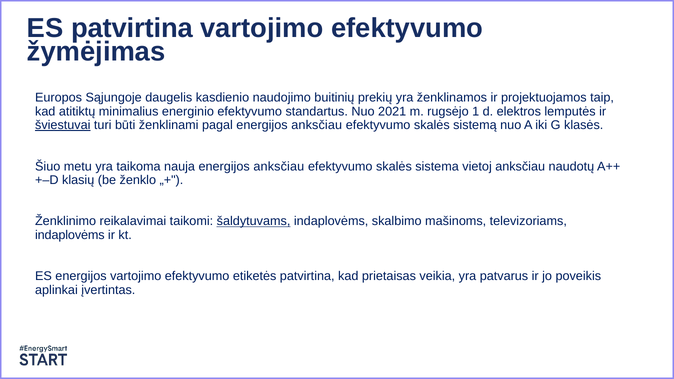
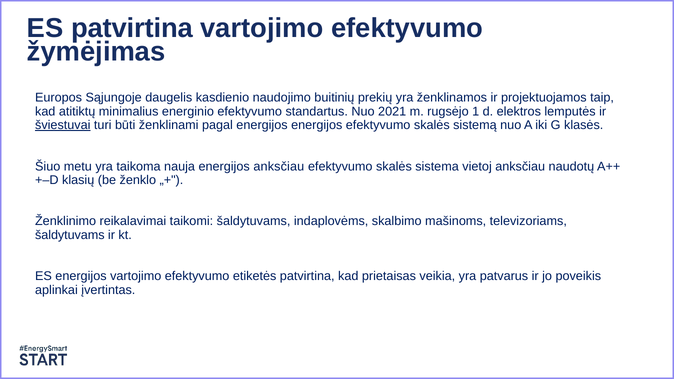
pagal energijos anksčiau: anksčiau -> energijos
šaldytuvams at (254, 221) underline: present -> none
indaplovėms at (70, 235): indaplovėms -> šaldytuvams
